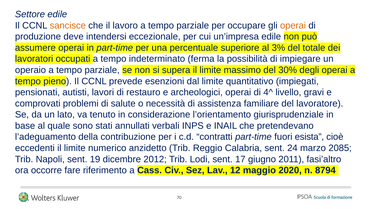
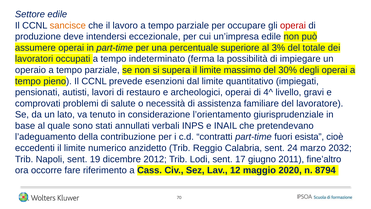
operai at (293, 25) colour: orange -> red
2085: 2085 -> 2032
fasi’altro: fasi’altro -> fine’altro
